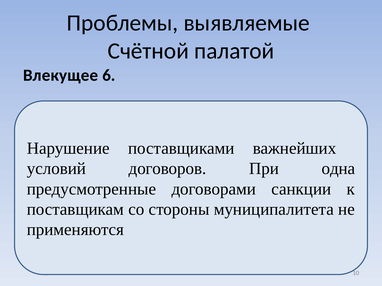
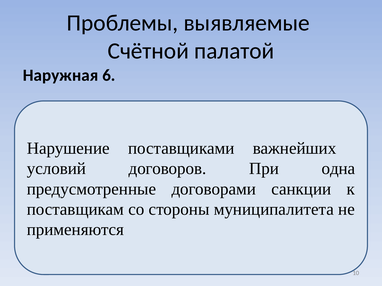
Влекущее: Влекущее -> Наружная
